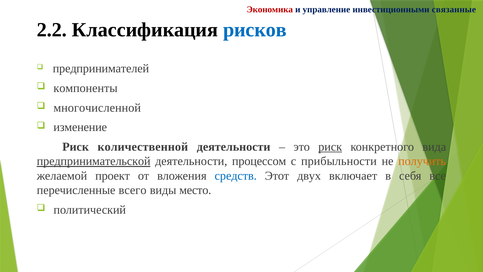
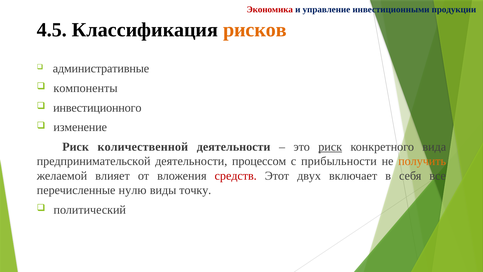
связанные: связанные -> продукции
2.2: 2.2 -> 4.5
рисков colour: blue -> orange
предпринимателей: предпринимателей -> административные
многочисленной: многочисленной -> инвестиционного
предпринимательской underline: present -> none
проект: проект -> влияет
средств colour: blue -> red
всего: всего -> нулю
место: место -> точку
